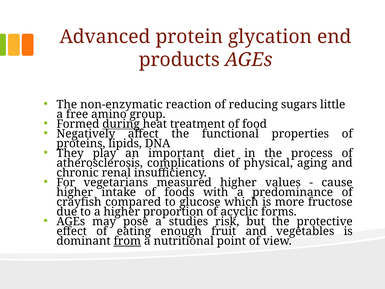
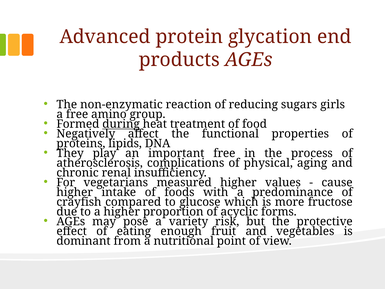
little: little -> girls
important diet: diet -> free
studies: studies -> variety
from underline: present -> none
